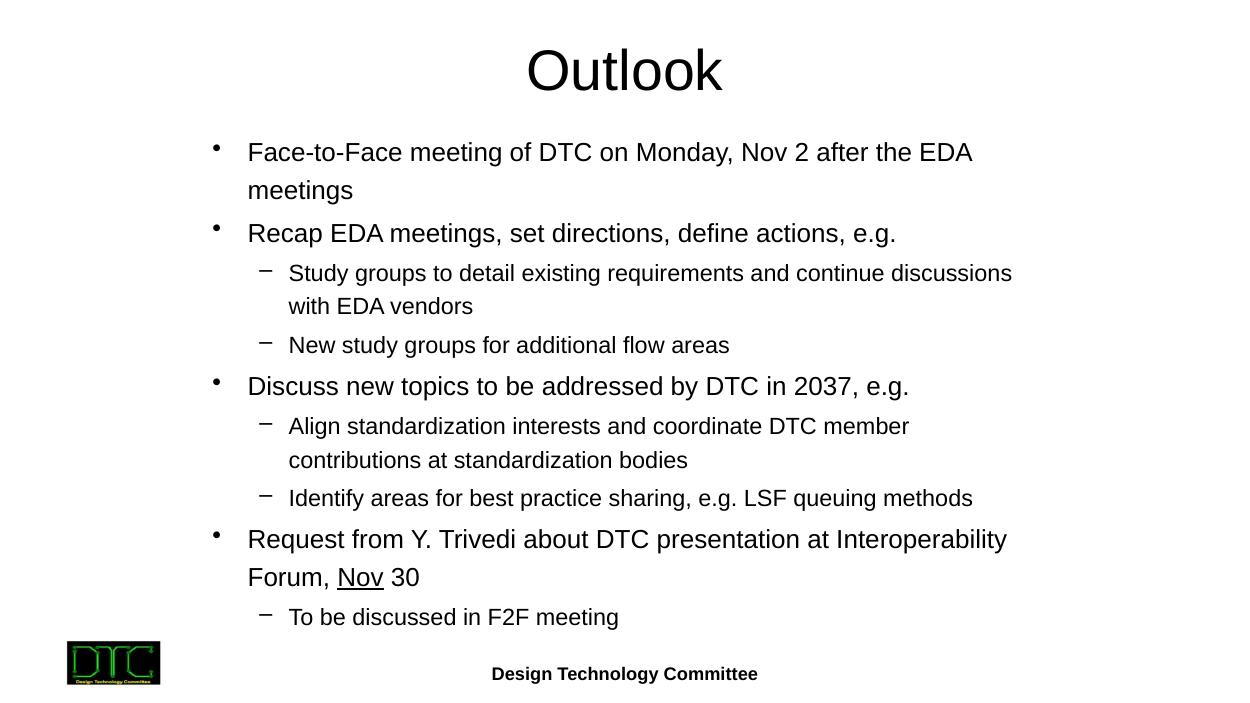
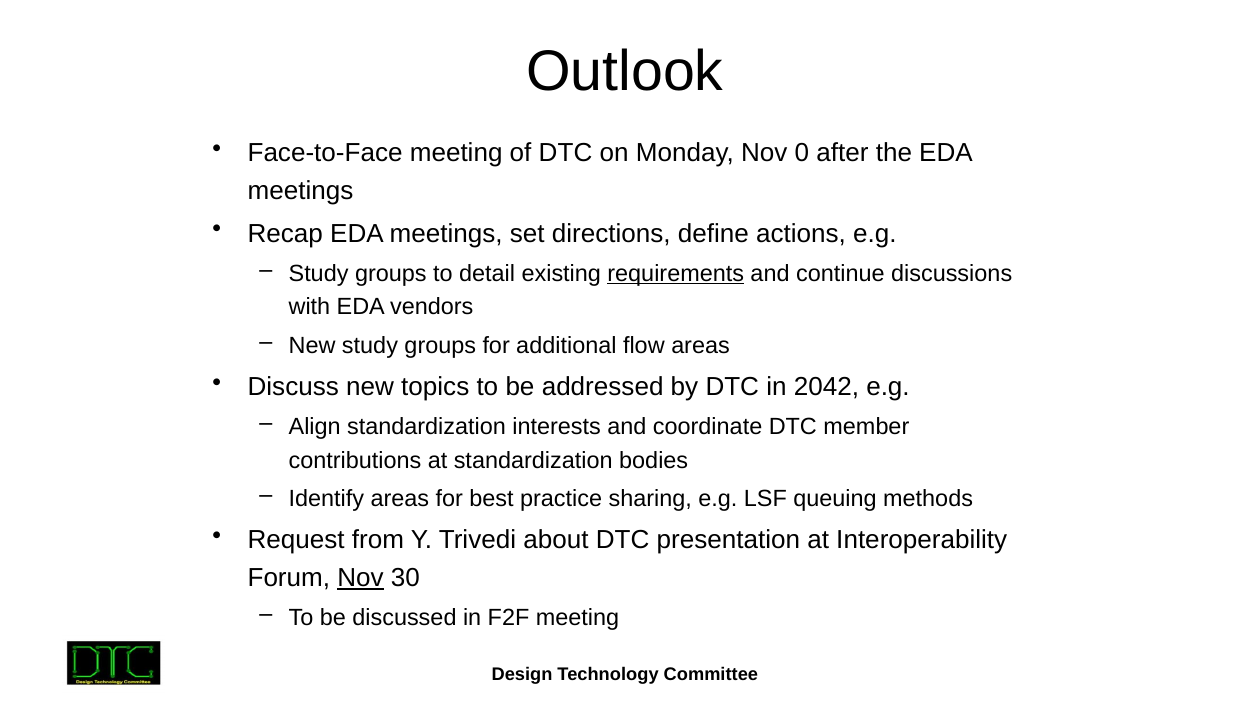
2: 2 -> 0
requirements underline: none -> present
2037: 2037 -> 2042
